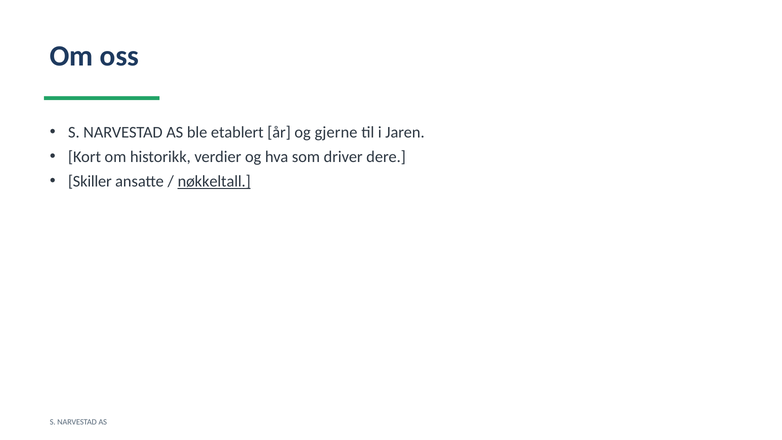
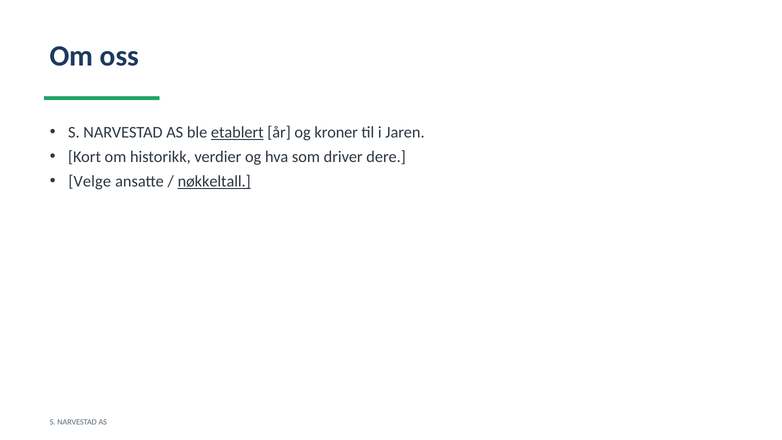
etablert underline: none -> present
gjerne: gjerne -> kroner
Skiller: Skiller -> Velge
